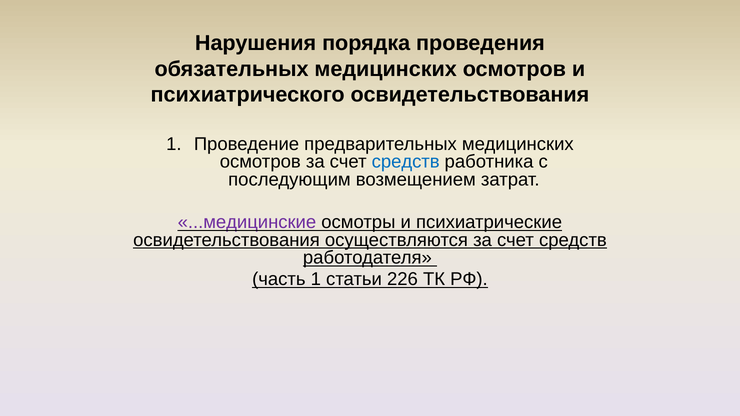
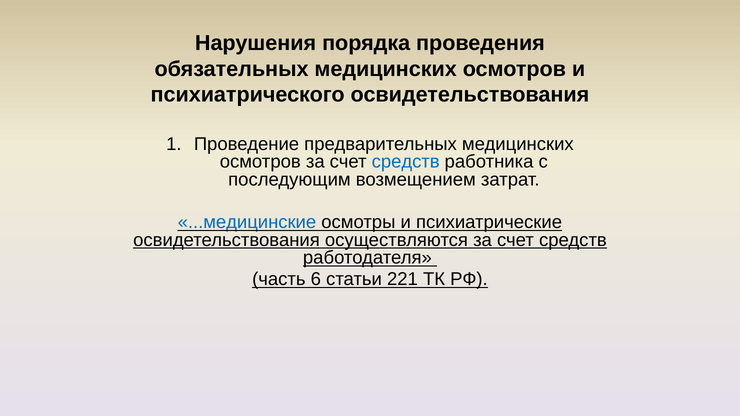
...медицинские colour: purple -> blue
часть 1: 1 -> 6
226: 226 -> 221
